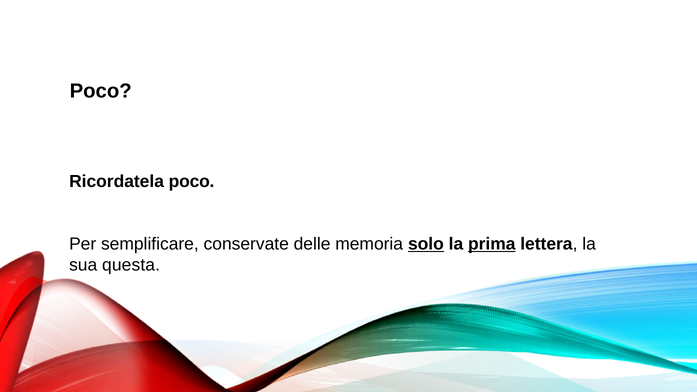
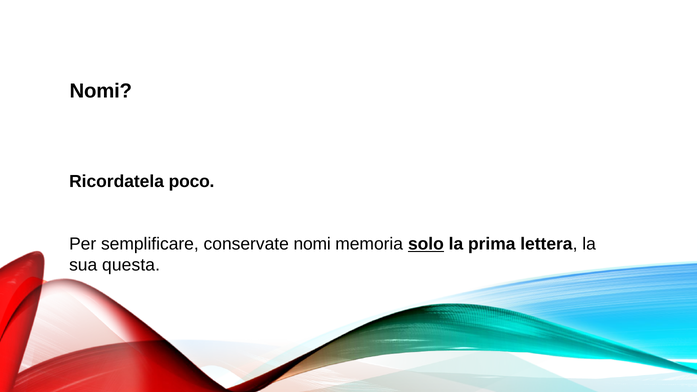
Poco at (101, 91): Poco -> Nomi
conservate delle: delle -> nomi
prima underline: present -> none
